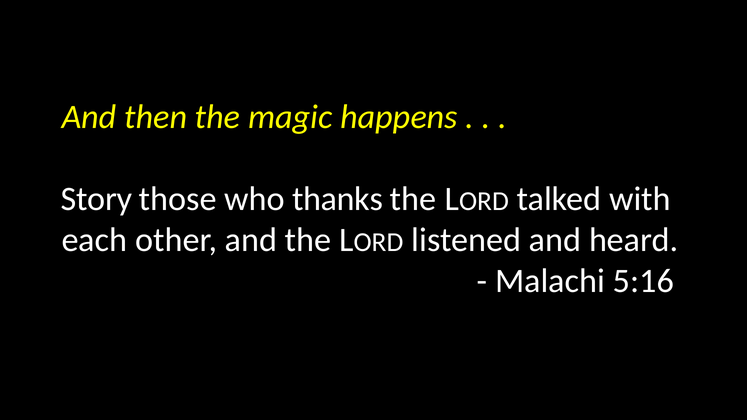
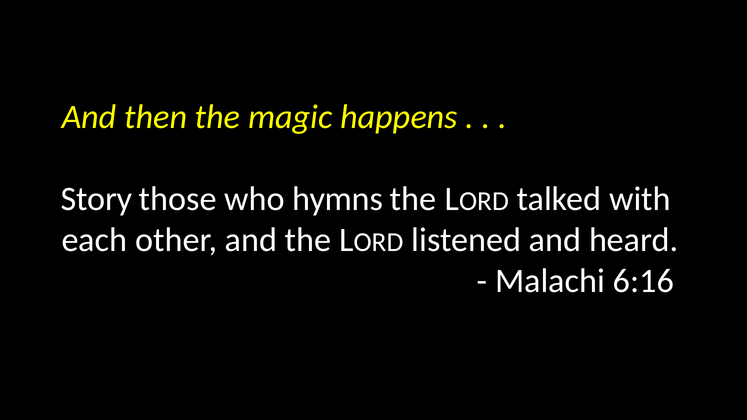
thanks: thanks -> hymns
5:16: 5:16 -> 6:16
